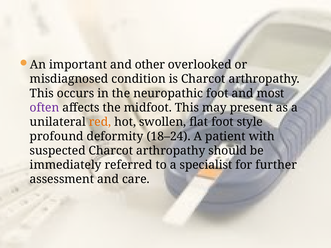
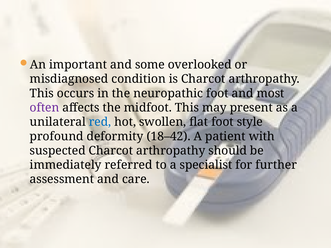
other: other -> some
red colour: orange -> blue
18–24: 18–24 -> 18–42
